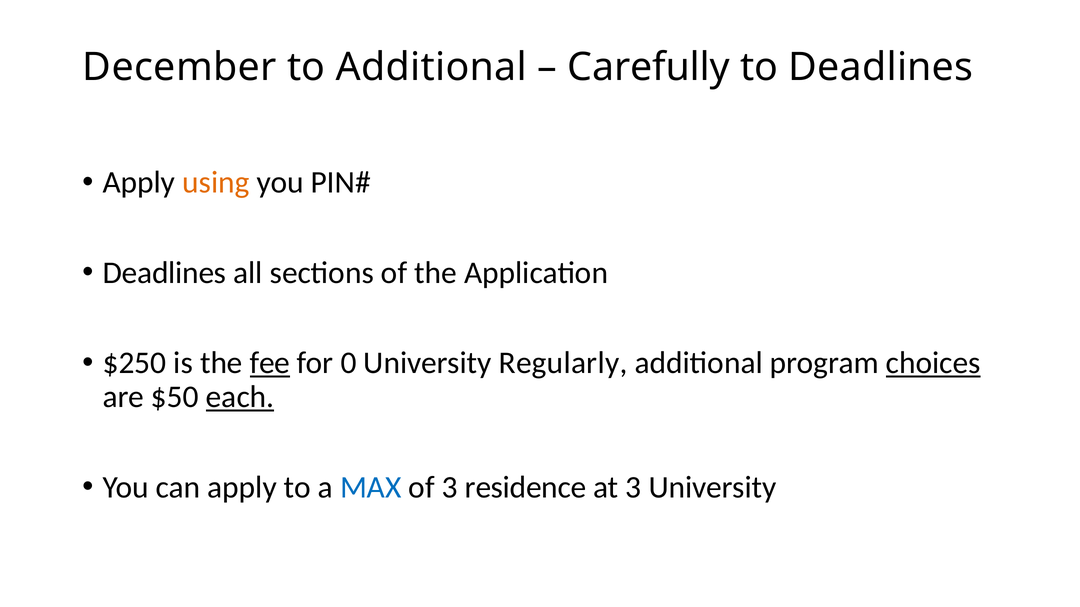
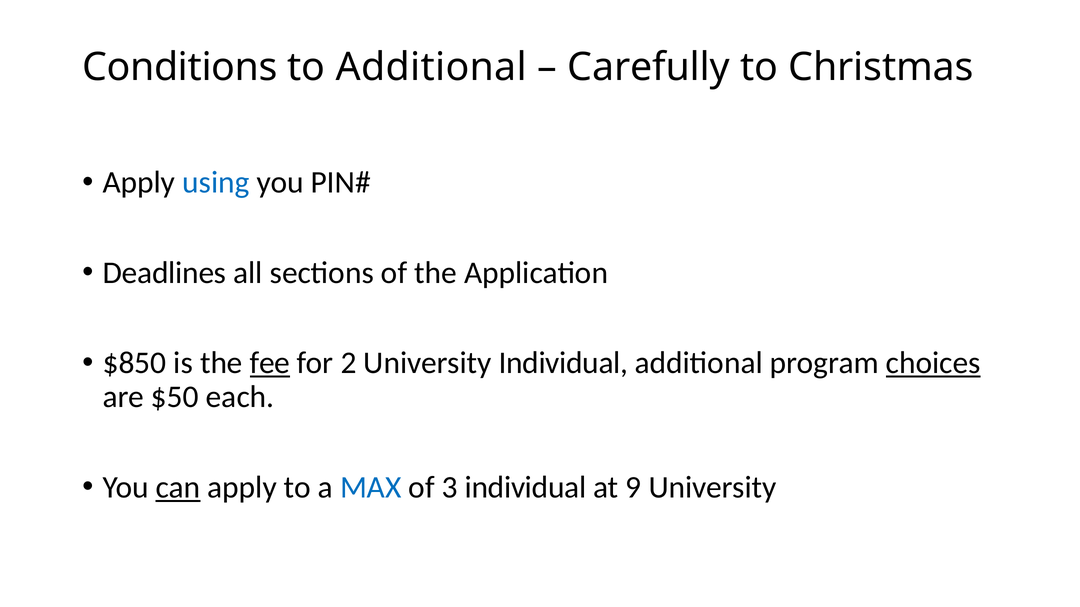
December: December -> Conditions
to Deadlines: Deadlines -> Christmas
using colour: orange -> blue
$250: $250 -> $850
0: 0 -> 2
University Regularly: Regularly -> Individual
each underline: present -> none
can underline: none -> present
3 residence: residence -> individual
at 3: 3 -> 9
